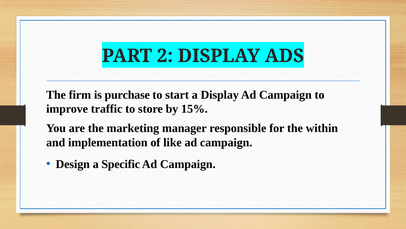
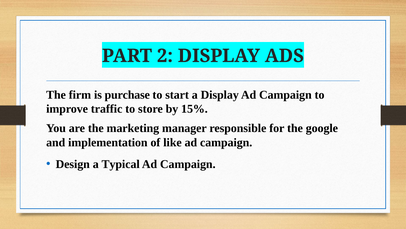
within: within -> google
Specific: Specific -> Typical
